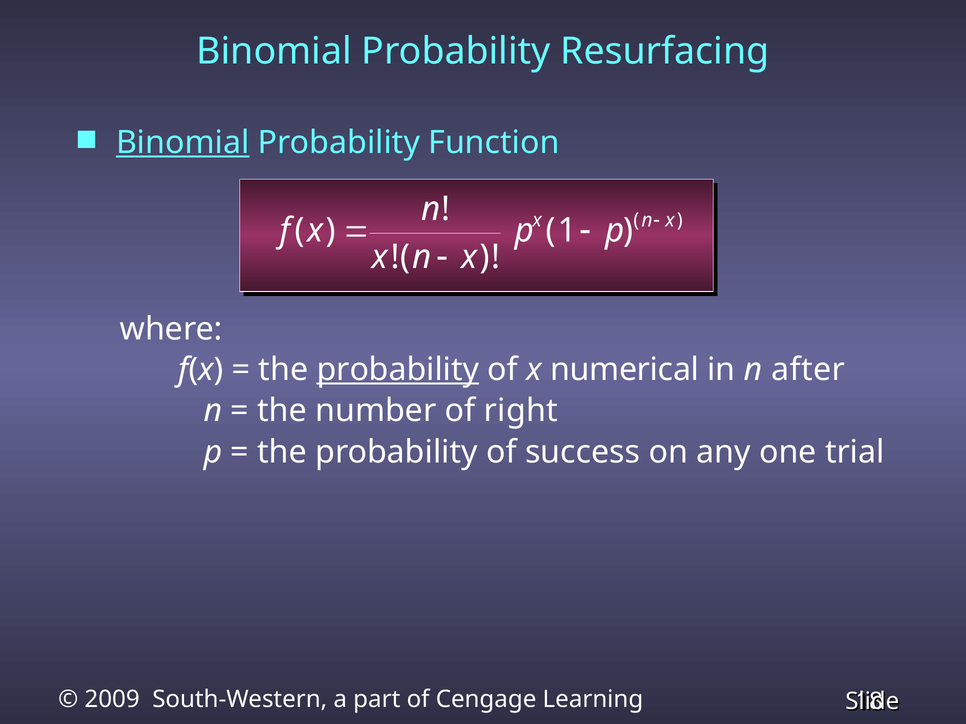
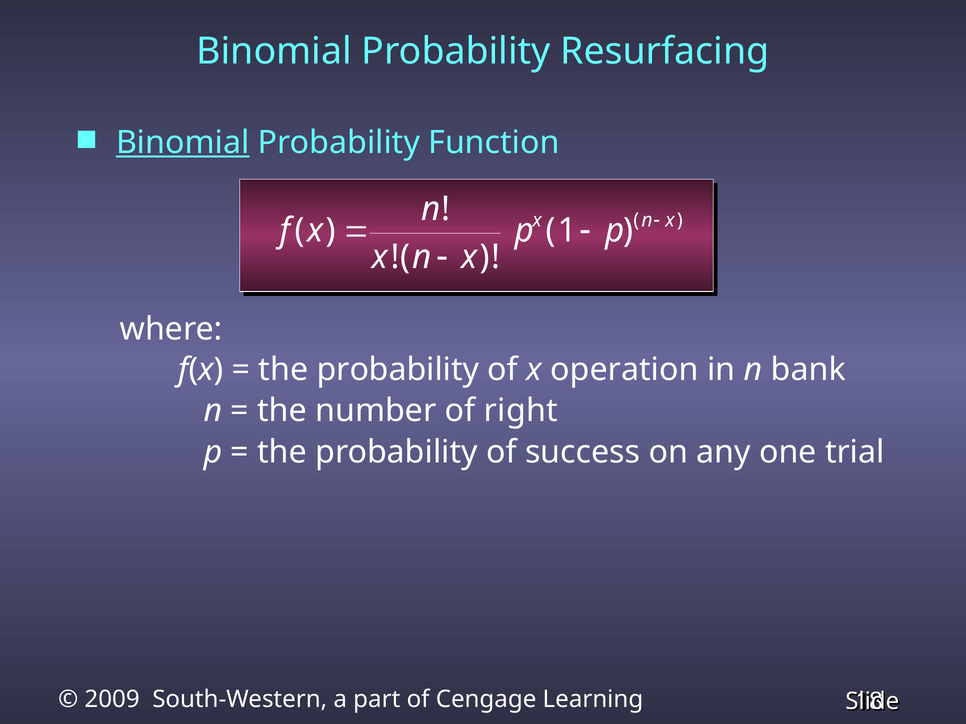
probability at (398, 370) underline: present -> none
numerical: numerical -> operation
after: after -> bank
